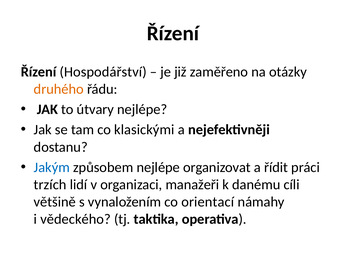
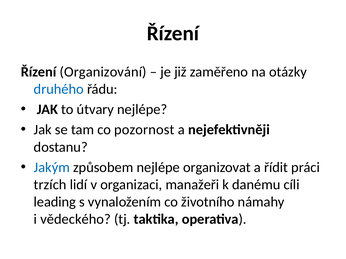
Hospodářství: Hospodářství -> Organizování
druhého colour: orange -> blue
klasickými: klasickými -> pozornost
většině: většině -> leading
orientací: orientací -> životního
